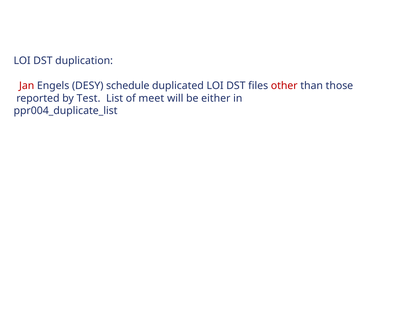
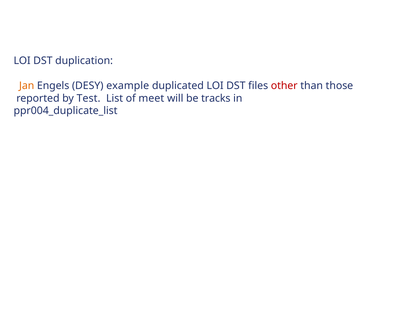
Jan colour: red -> orange
schedule: schedule -> example
either: either -> tracks
